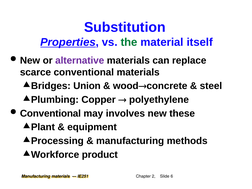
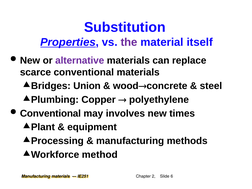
the colour: green -> purple
these: these -> times
product: product -> method
